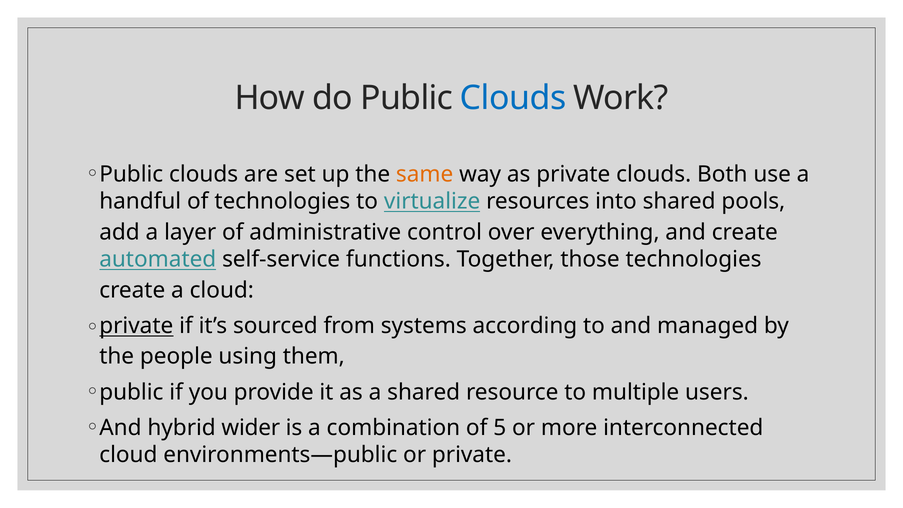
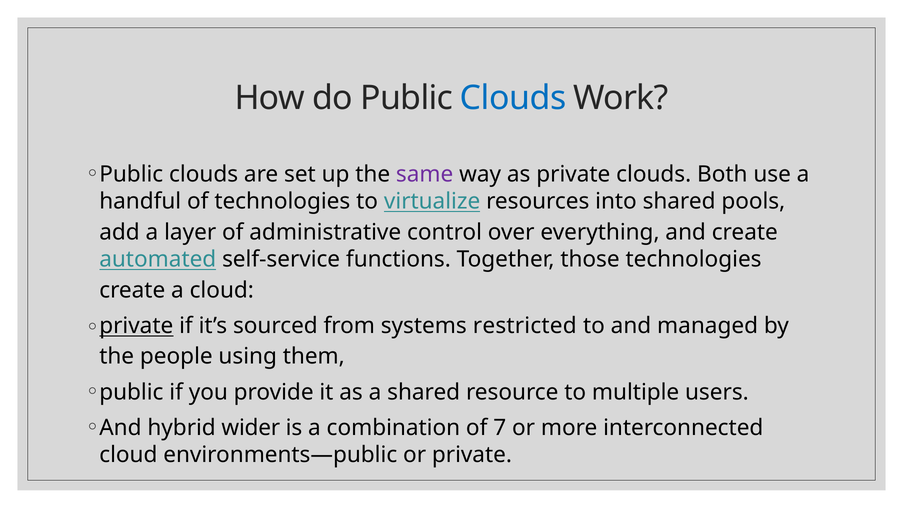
same colour: orange -> purple
according: according -> restricted
5: 5 -> 7
